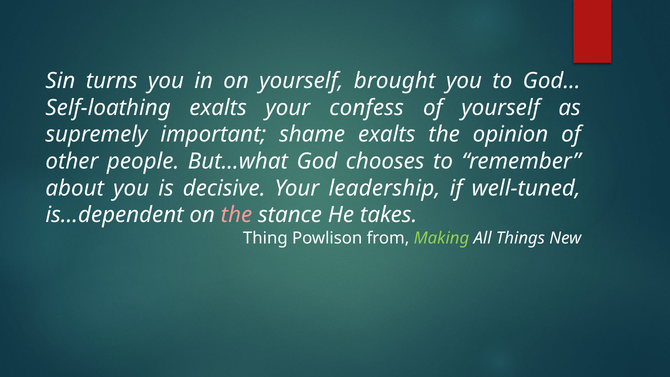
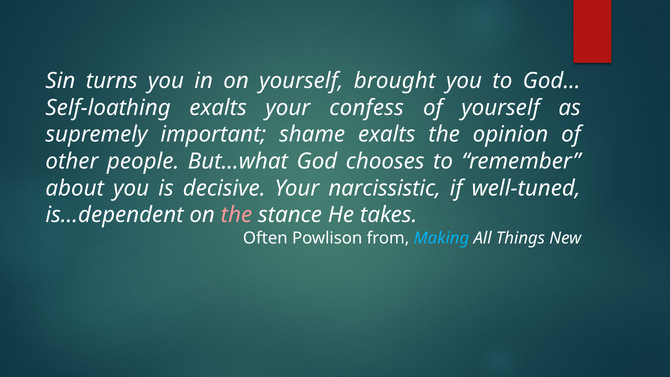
leadership: leadership -> narcissistic
Thing: Thing -> Often
Making colour: light green -> light blue
